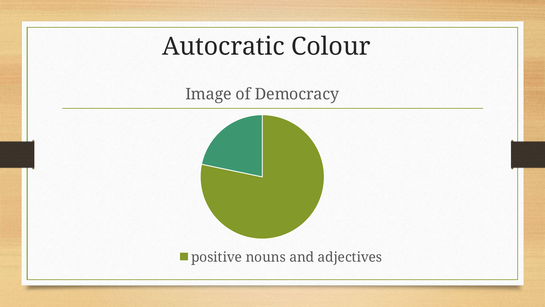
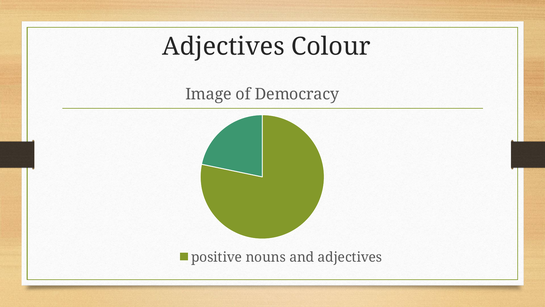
Autocratic at (223, 47): Autocratic -> Adjectives
